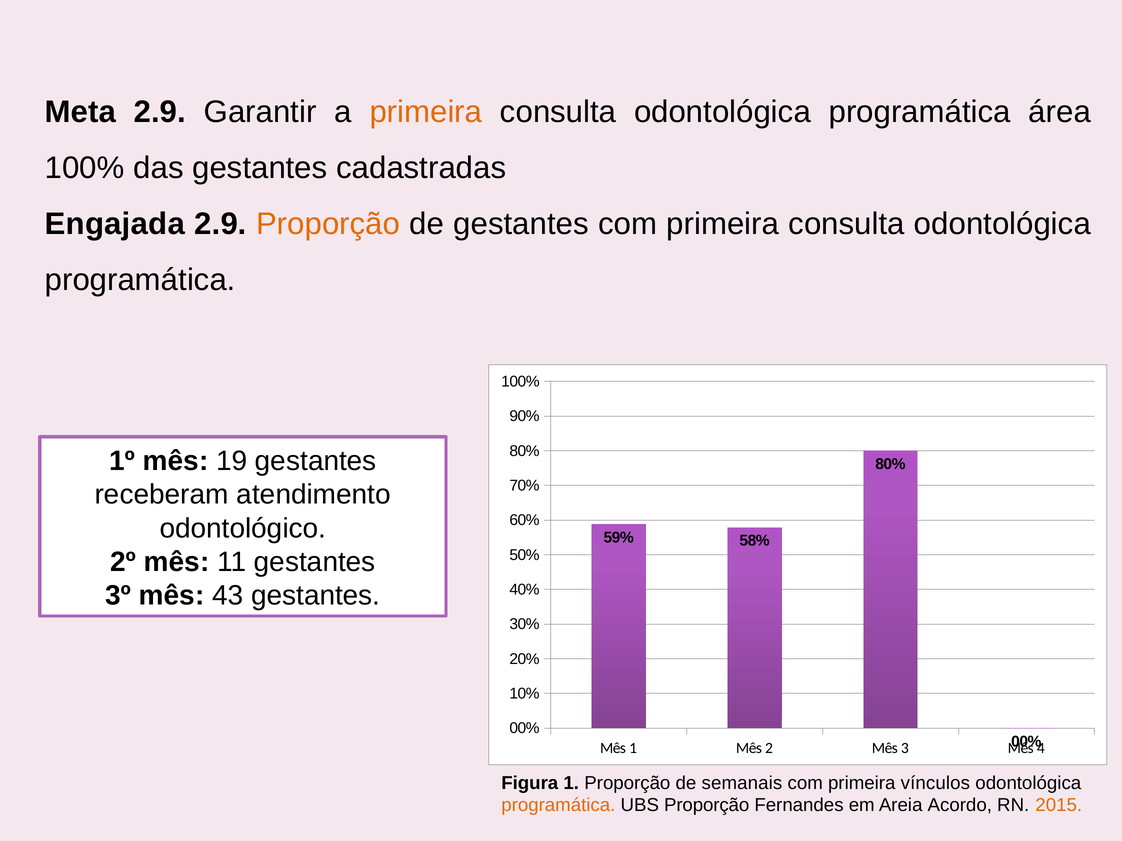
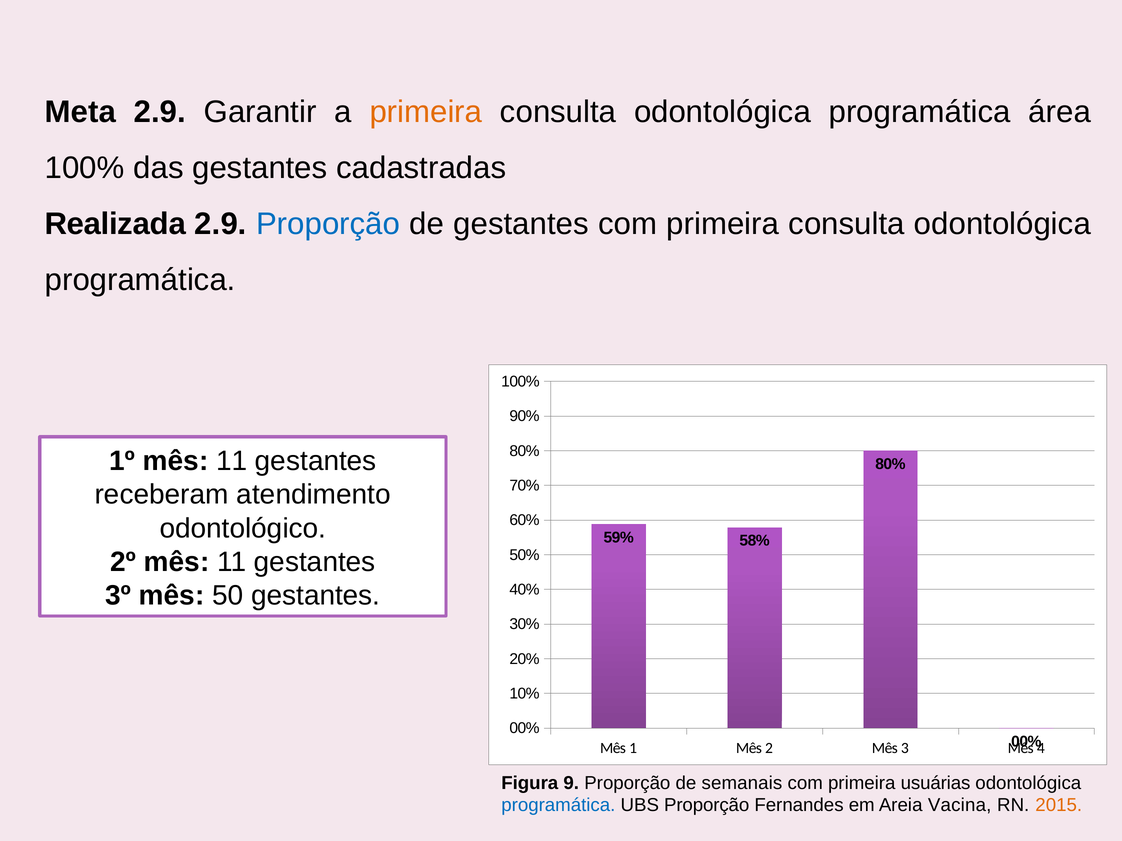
Engajada: Engajada -> Realizada
Proporção at (328, 224) colour: orange -> blue
1º mês 19: 19 -> 11
43: 43 -> 50
Figura 1: 1 -> 9
vínculos: vínculos -> usuárias
programática at (558, 806) colour: orange -> blue
Acordo: Acordo -> Vacina
